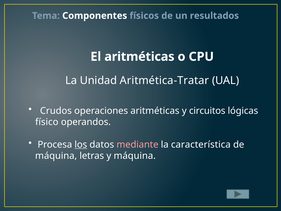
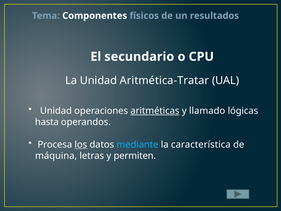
El aritméticas: aritméticas -> secundario
Crudos at (56, 111): Crudos -> Unidad
aritméticas at (155, 111) underline: none -> present
circuitos: circuitos -> llamado
físico: físico -> hasta
mediante colour: pink -> light blue
y máquina: máquina -> permiten
